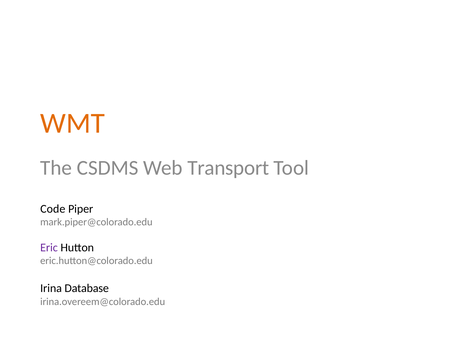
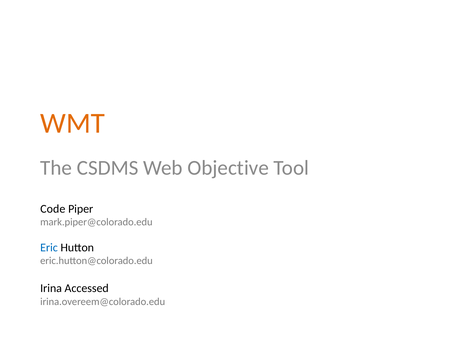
Transport: Transport -> Objective
Eric colour: purple -> blue
Database: Database -> Accessed
